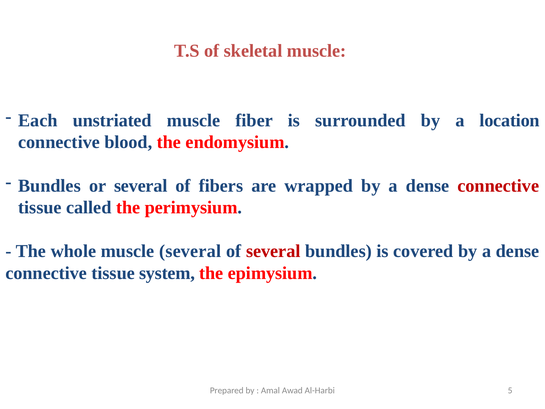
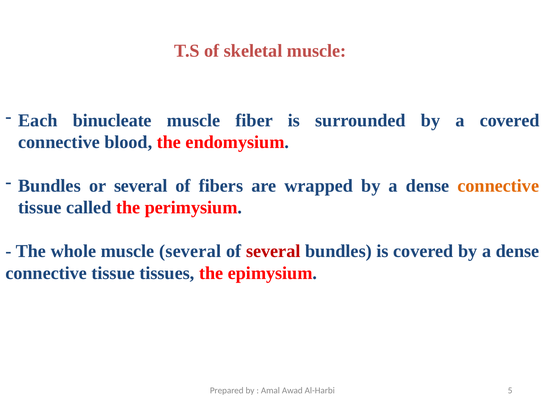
unstriated: unstriated -> binucleate
a location: location -> covered
connective at (498, 186) colour: red -> orange
system: system -> tissues
